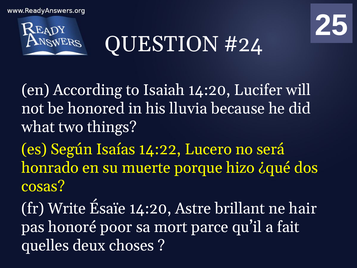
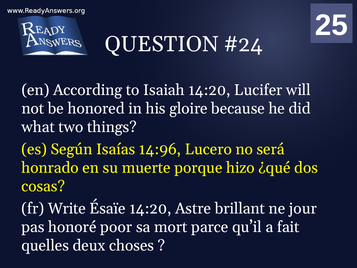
lluvia: lluvia -> gloire
14:22: 14:22 -> 14:96
hair: hair -> jour
